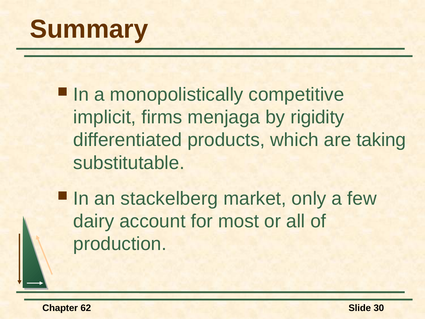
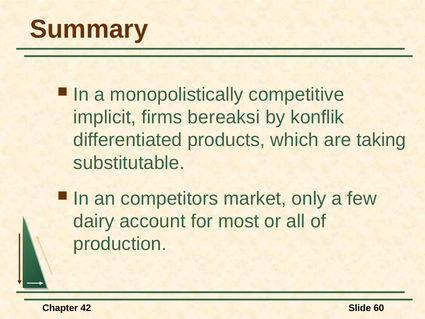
menjaga: menjaga -> bereaksi
rigidity: rigidity -> konflik
stackelberg: stackelberg -> competitors
62: 62 -> 42
30: 30 -> 60
